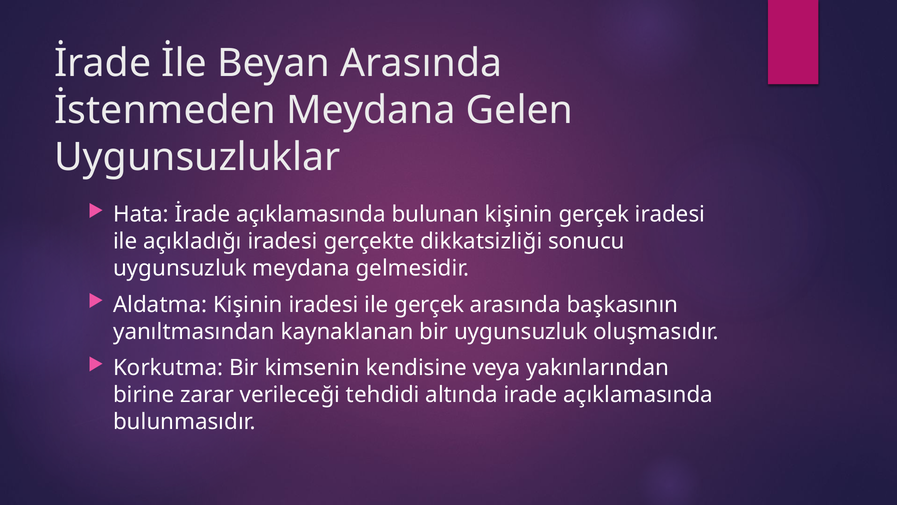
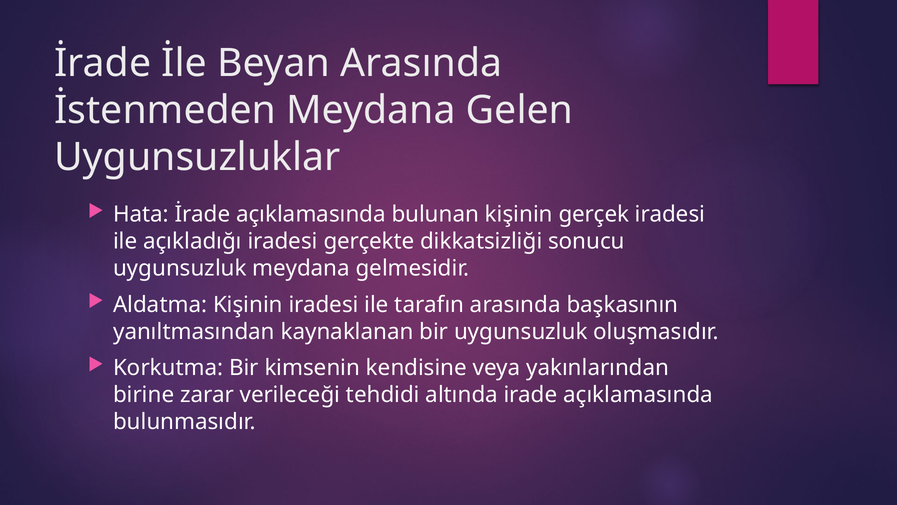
ile gerçek: gerçek -> tarafın
